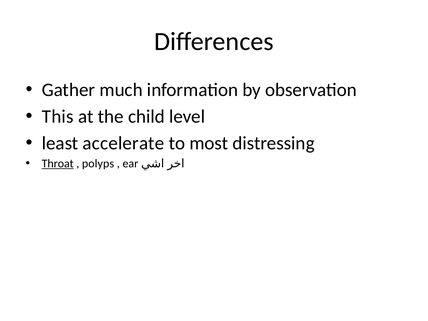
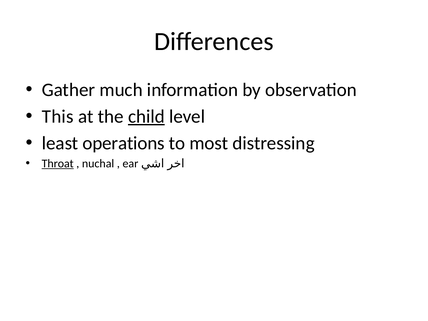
child underline: none -> present
accelerate: accelerate -> operations
polyps: polyps -> nuchal
